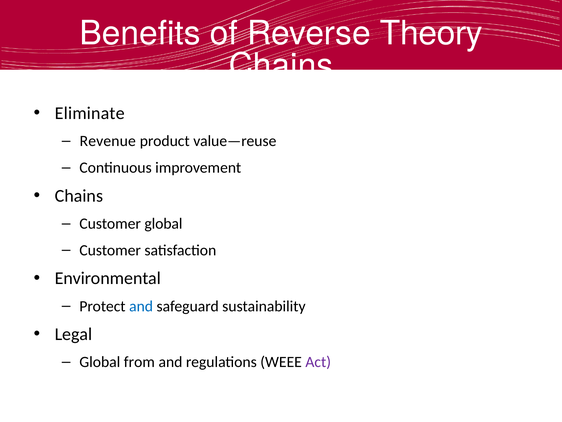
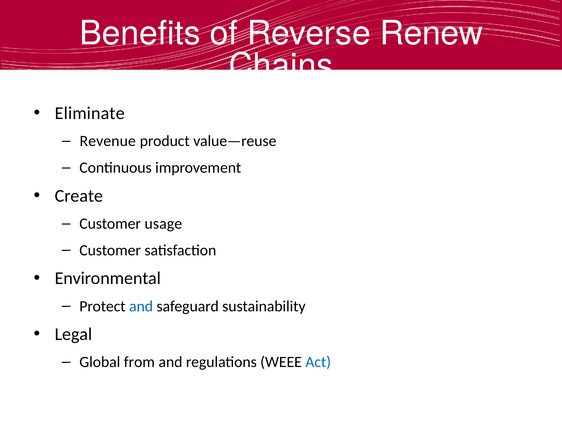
Theory: Theory -> Renew
Chains at (79, 196): Chains -> Create
Customer global: global -> usage
Act colour: purple -> blue
